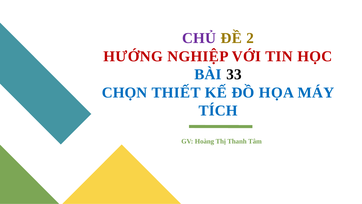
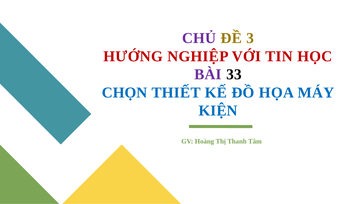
2: 2 -> 3
BÀI colour: blue -> purple
TÍCH: TÍCH -> KIỆN
